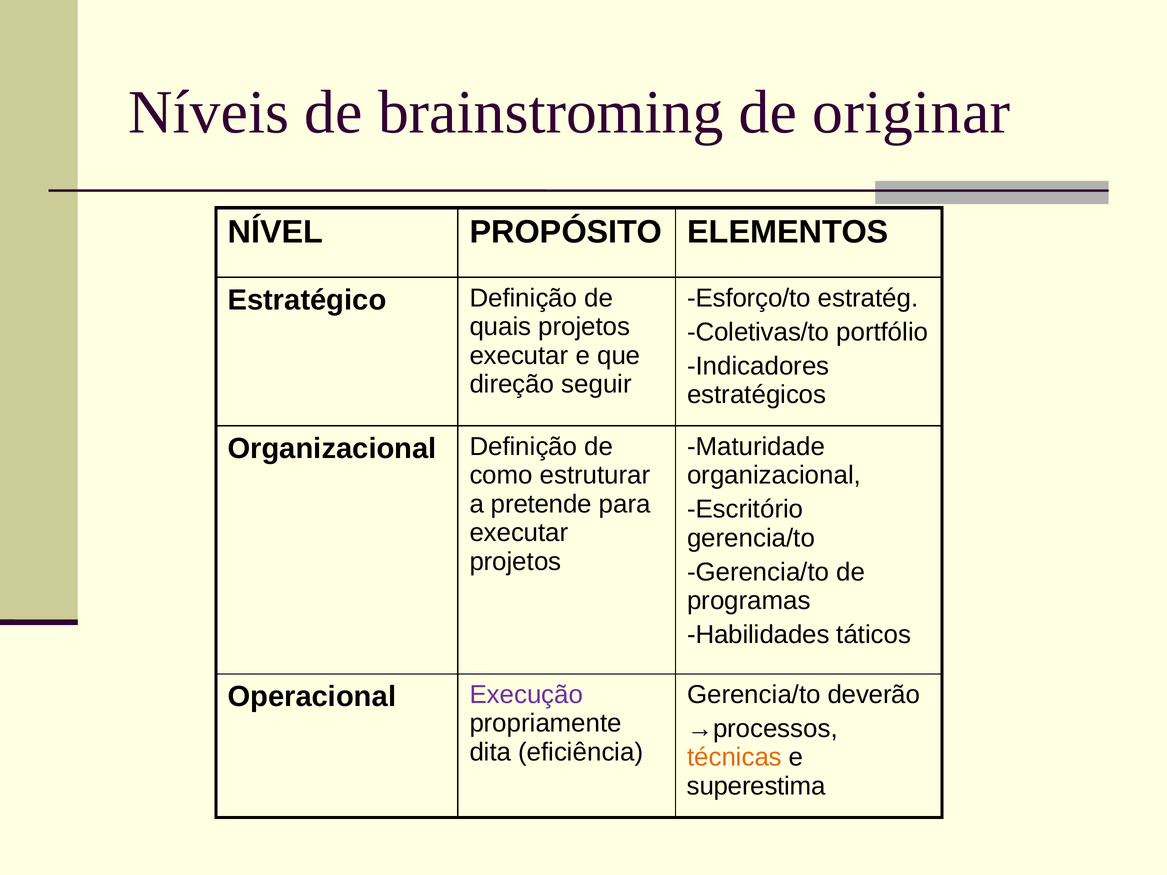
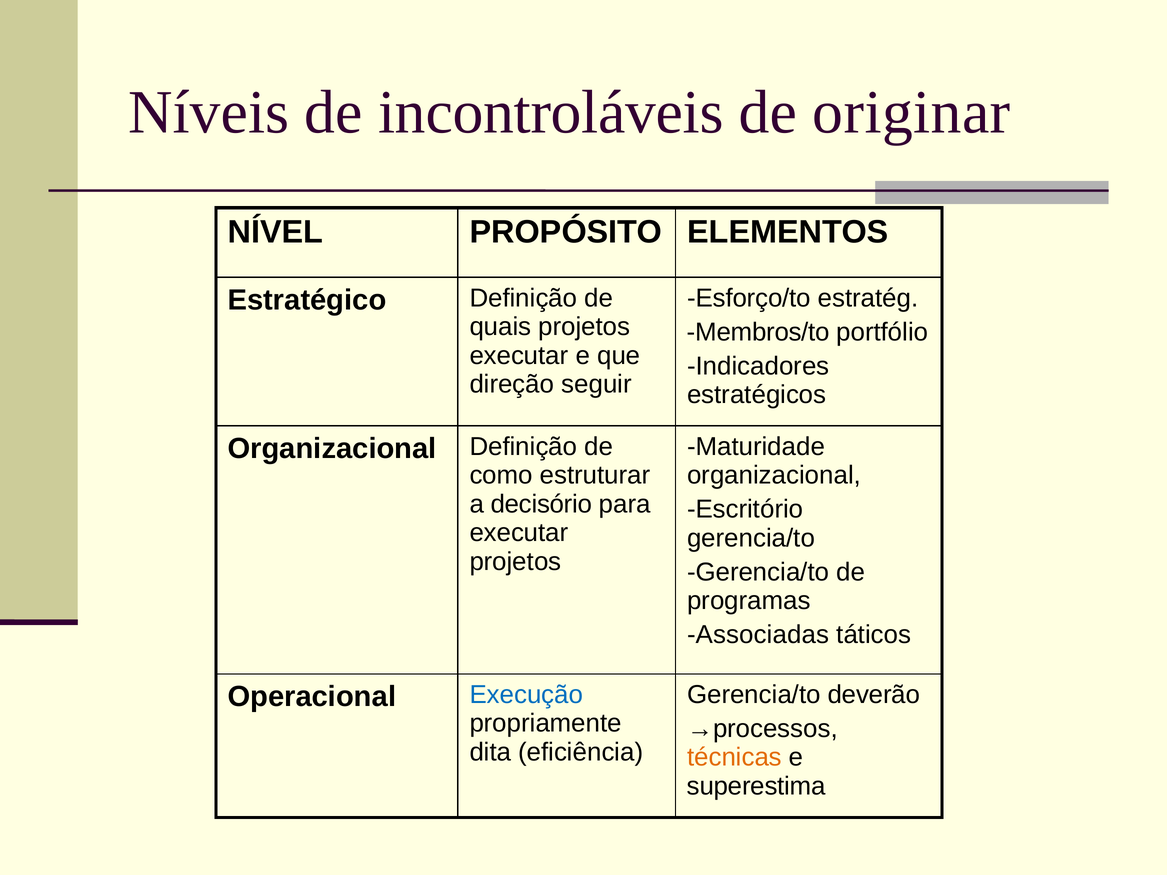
brainstroming: brainstroming -> incontroláveis
Coletivas/to: Coletivas/to -> Membros/to
pretende: pretende -> decisório
Habilidades: Habilidades -> Associadas
Execução colour: purple -> blue
